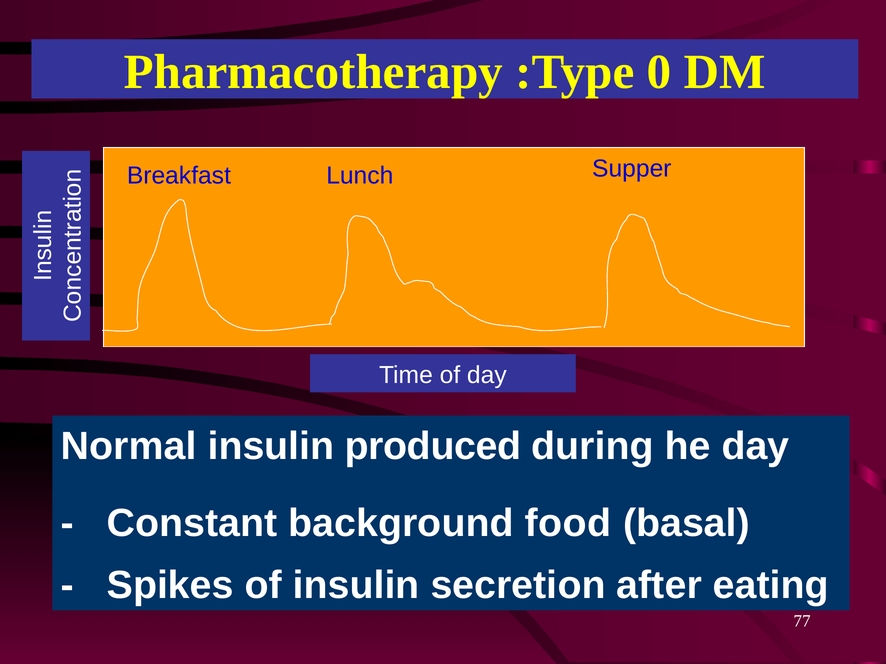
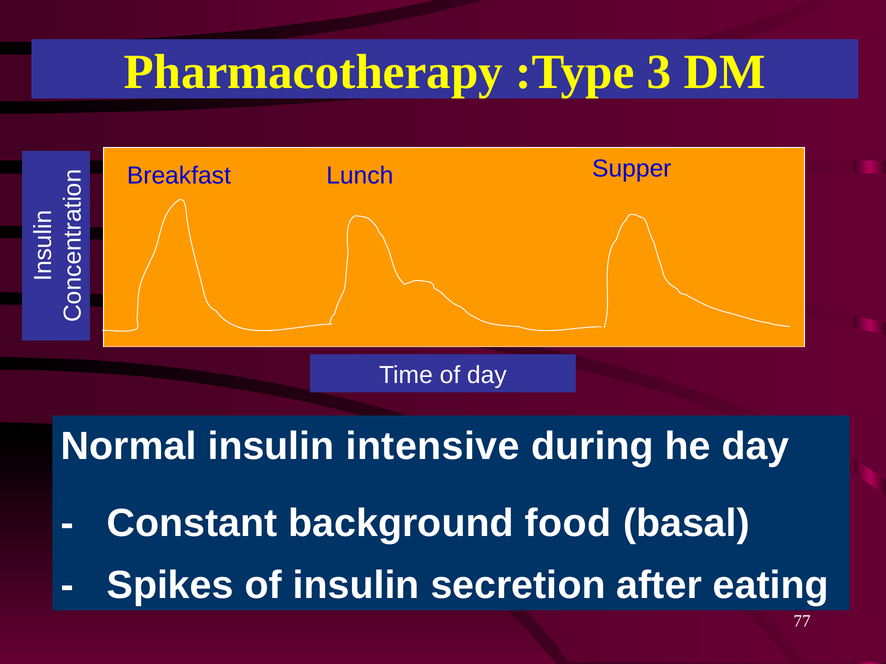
0: 0 -> 3
produced: produced -> intensive
